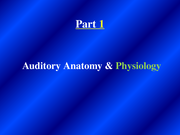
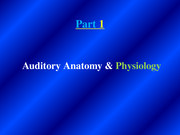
Part colour: white -> light blue
